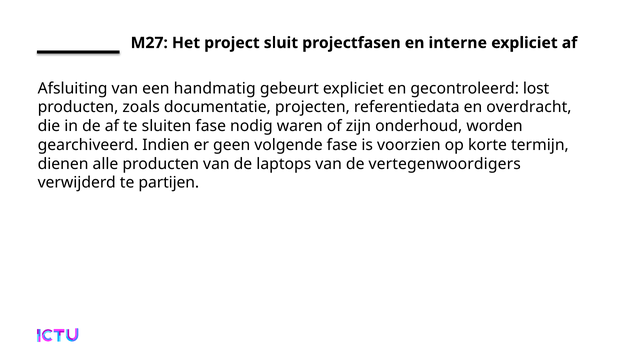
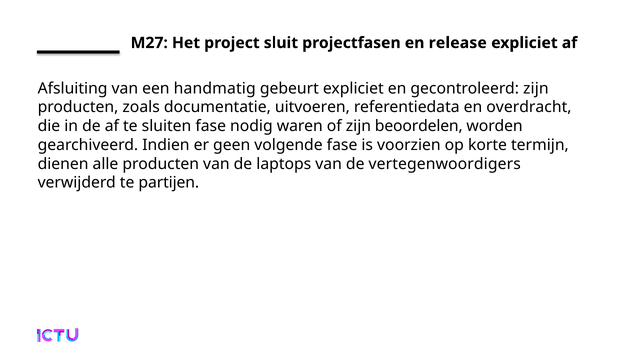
interne: interne -> release
gecontroleerd lost: lost -> zijn
projecten: projecten -> uitvoeren
onderhoud: onderhoud -> beoordelen
